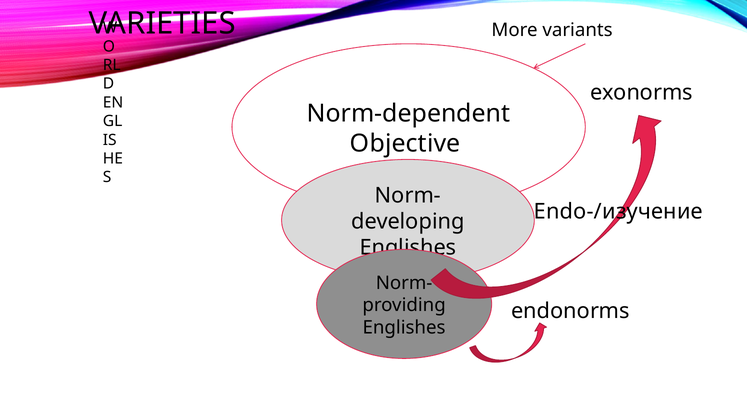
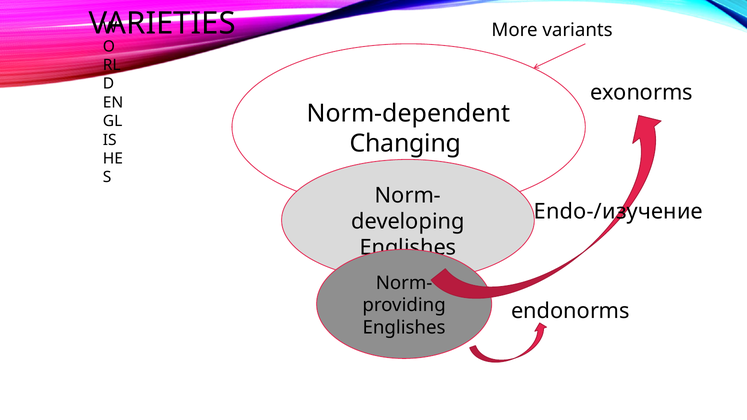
Objective: Objective -> Changing
